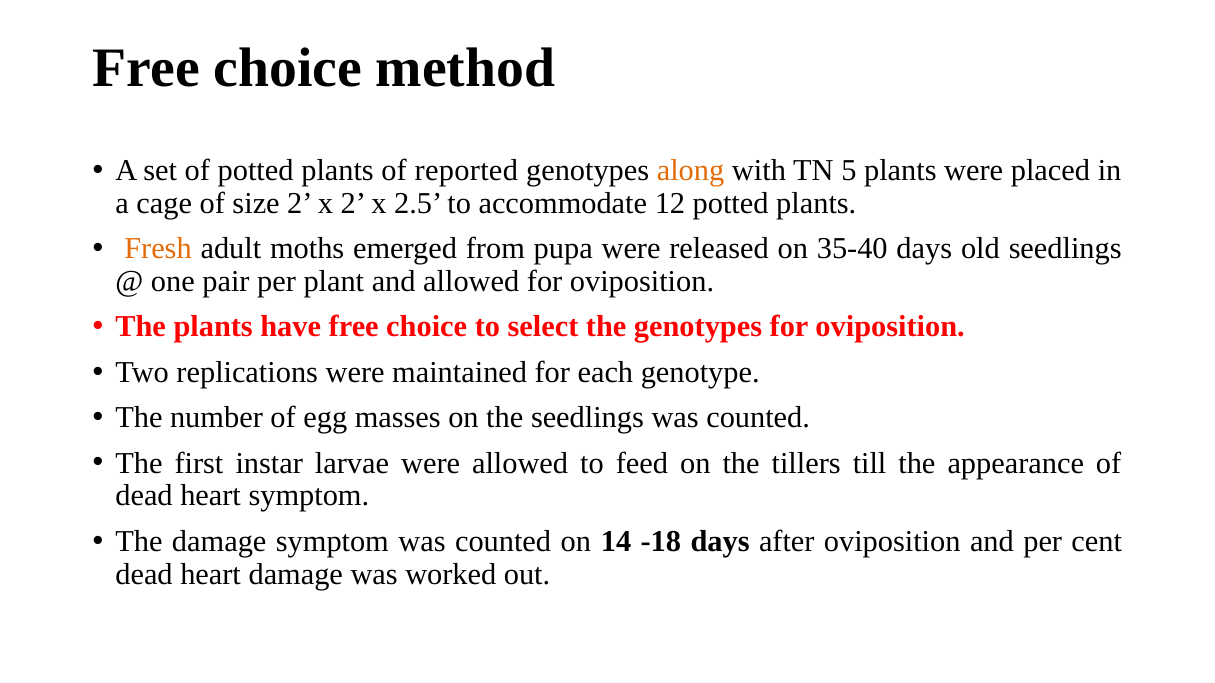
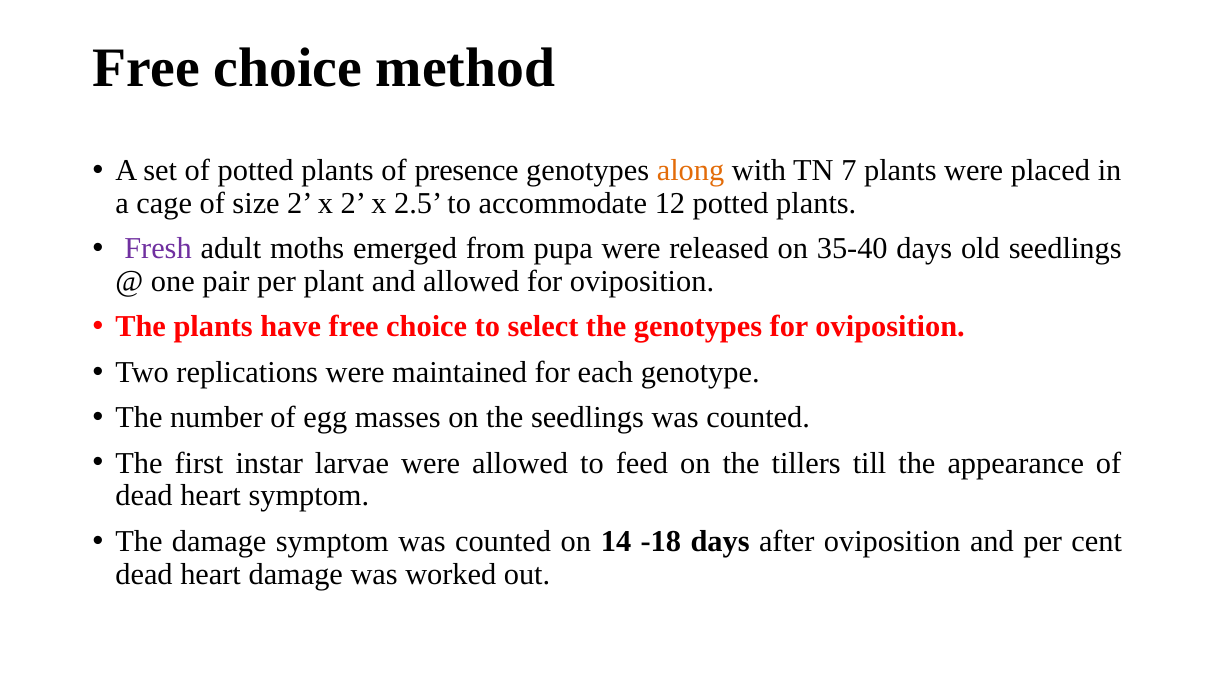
reported: reported -> presence
5: 5 -> 7
Fresh colour: orange -> purple
